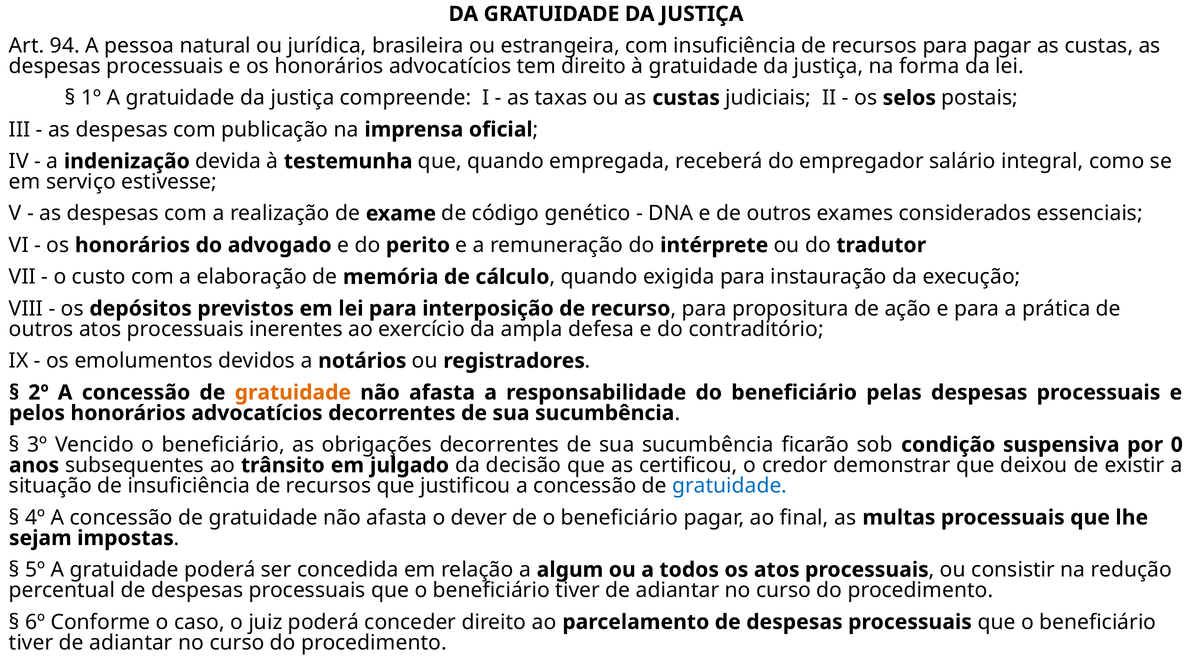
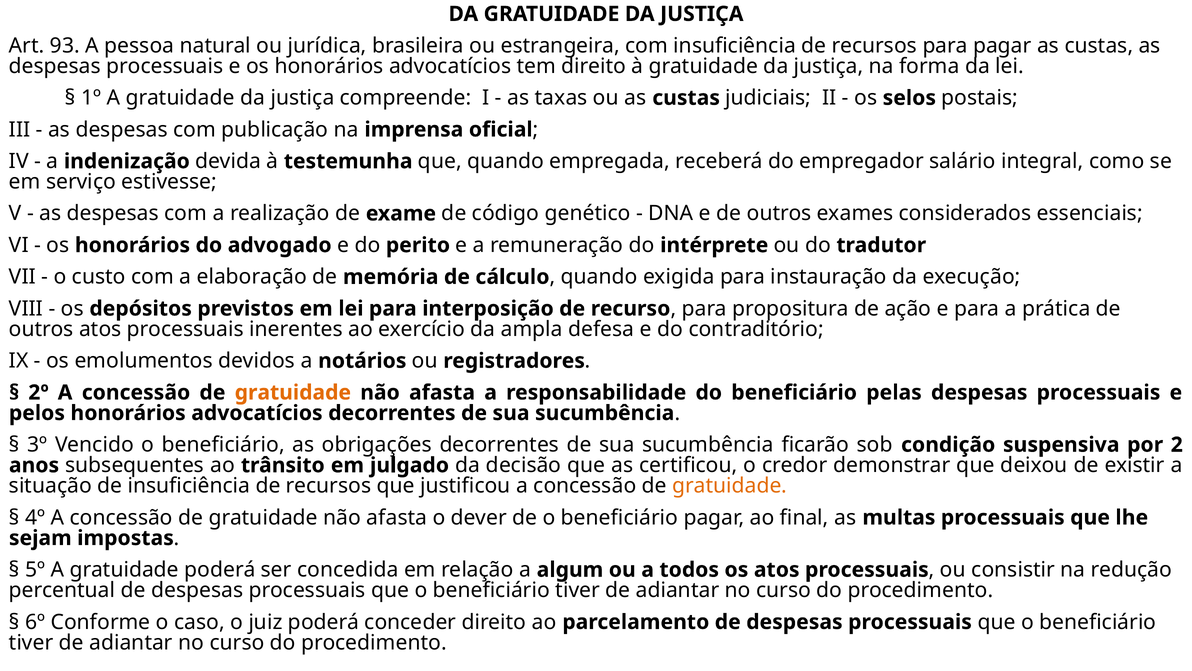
94: 94 -> 93
0: 0 -> 2
gratuidade at (730, 486) colour: blue -> orange
